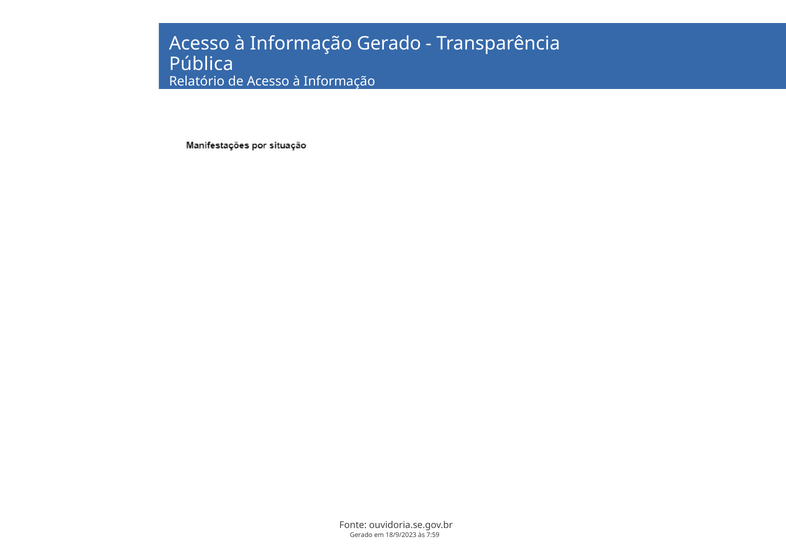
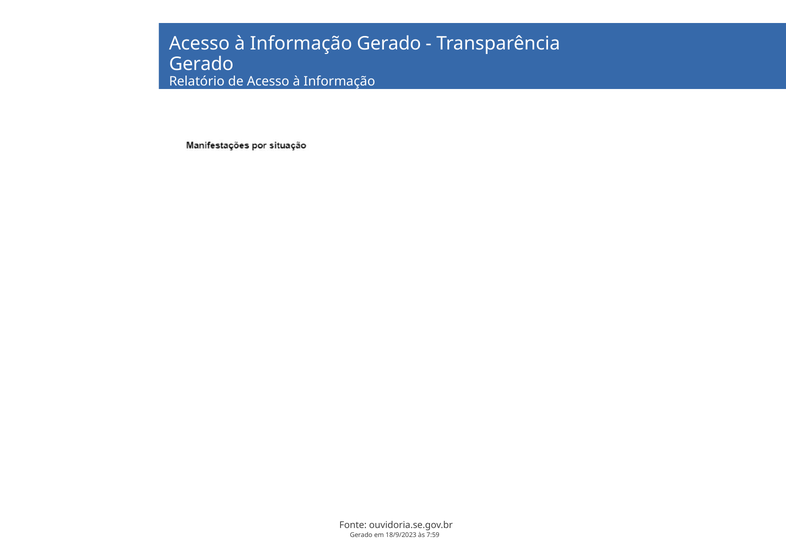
Pública at (201, 64): Pública -> Gerado
